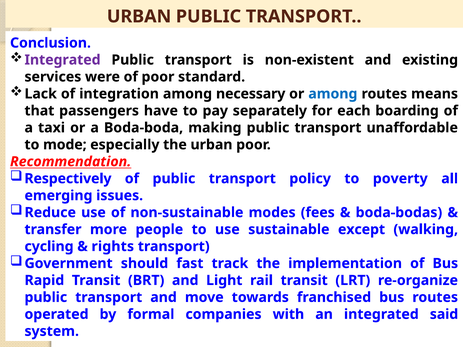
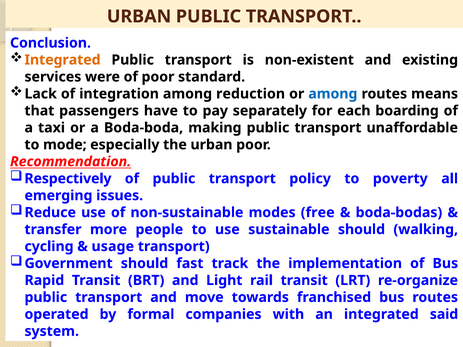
Integrated at (63, 60) colour: purple -> orange
necessary: necessary -> reduction
fees: fees -> free
sustainable except: except -> should
rights: rights -> usage
